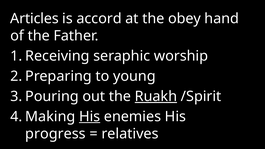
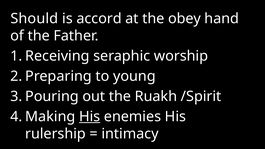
Articles: Articles -> Should
Ruakh underline: present -> none
progress: progress -> rulership
relatives: relatives -> intimacy
